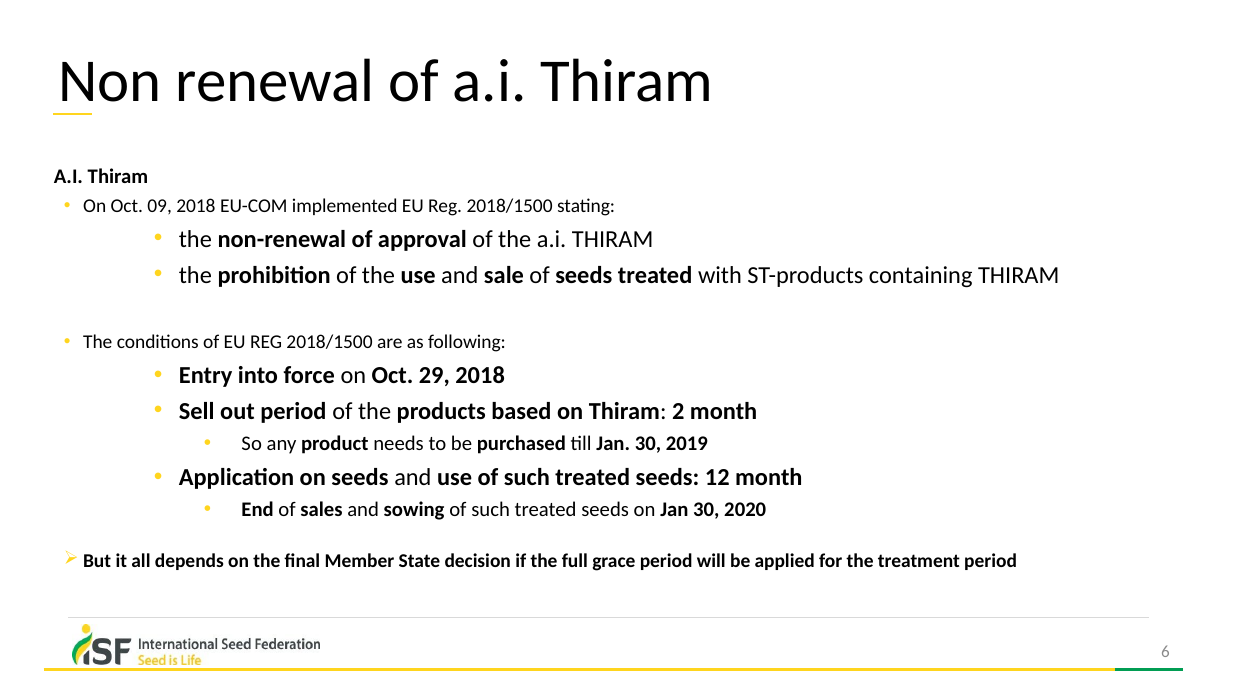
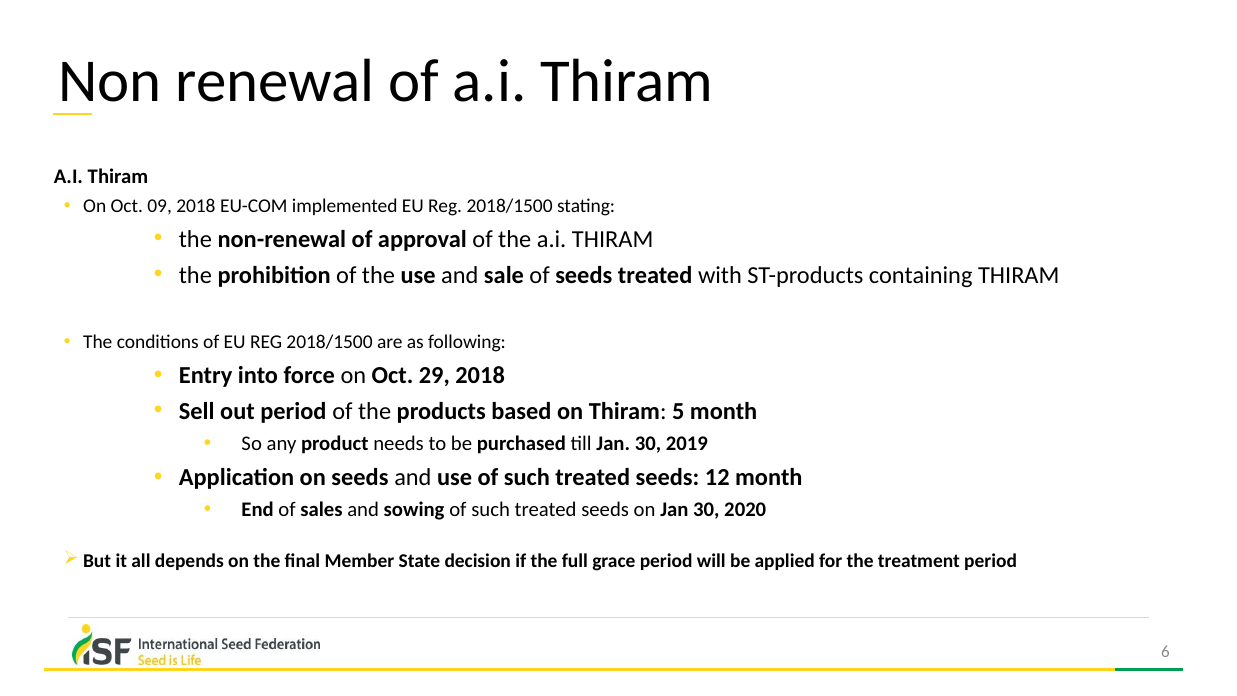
2: 2 -> 5
